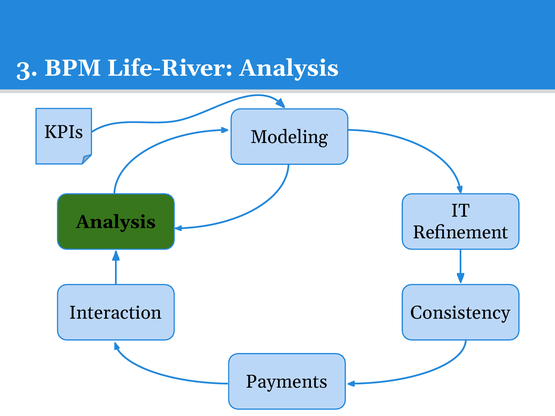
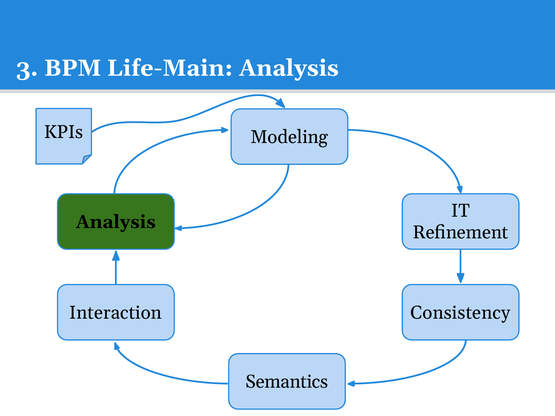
Life-River: Life-River -> Life-Main
Payments: Payments -> Semantics
